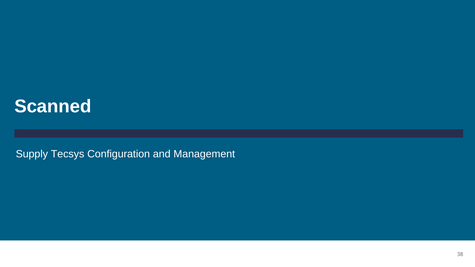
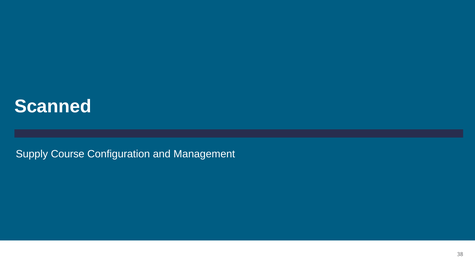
Tecsys: Tecsys -> Course
